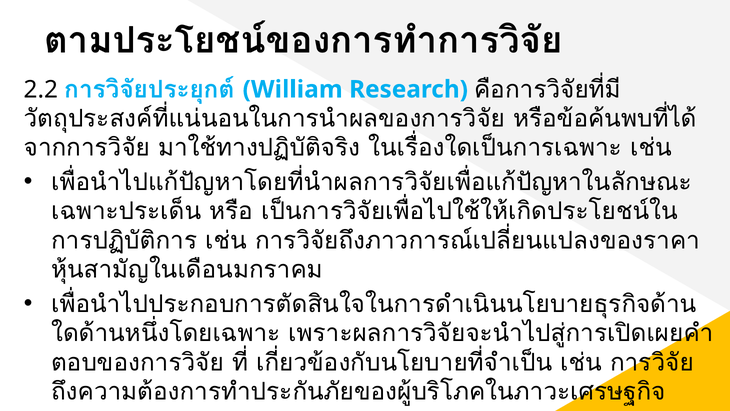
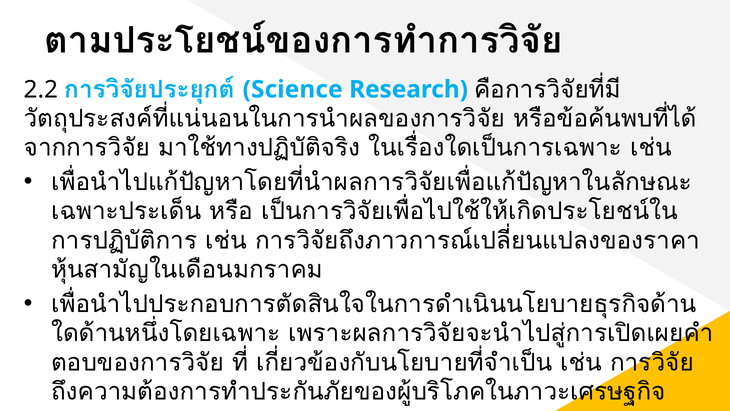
William: William -> Science
